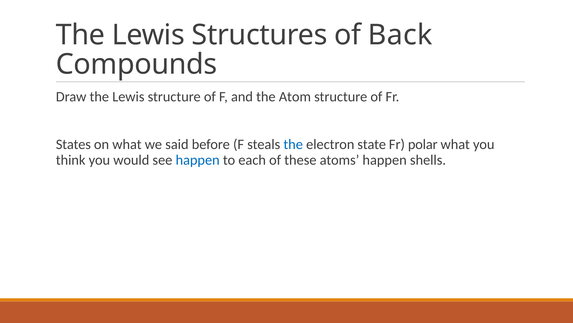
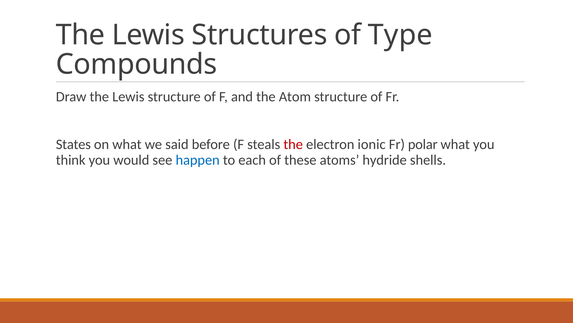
Back: Back -> Type
the at (293, 144) colour: blue -> red
state: state -> ionic
atoms happen: happen -> hydride
